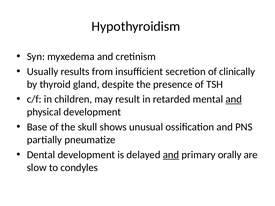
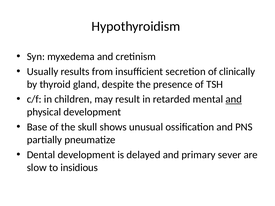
and at (171, 155) underline: present -> none
orally: orally -> sever
condyles: condyles -> insidious
